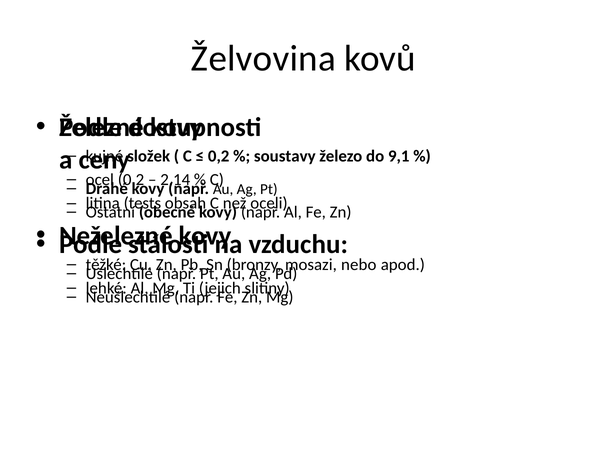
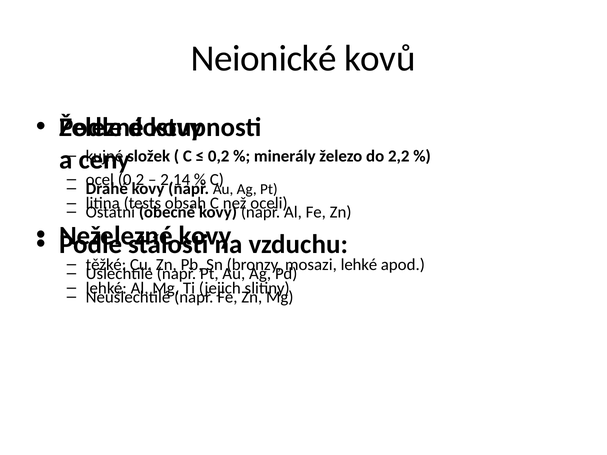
Želvovina: Želvovina -> Neionické
soustavy: soustavy -> minerály
9,1: 9,1 -> 2,2
mosazi nebo: nebo -> lehké
